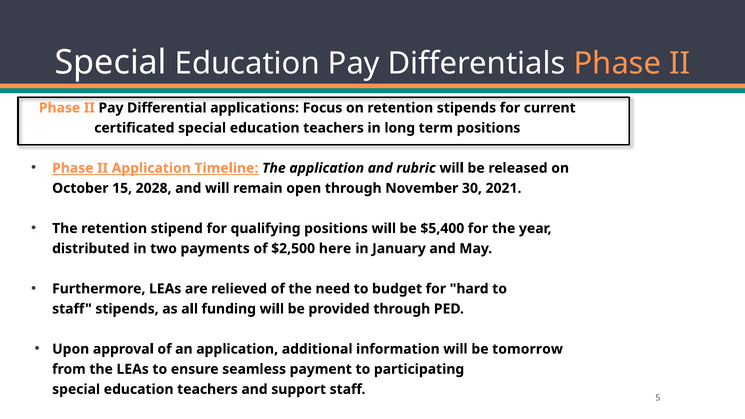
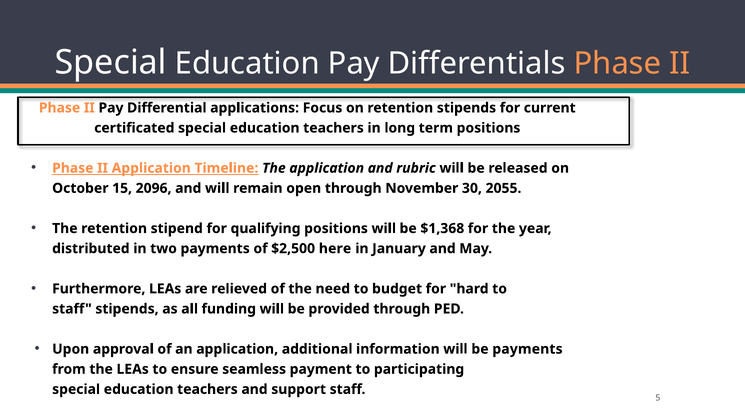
2028: 2028 -> 2096
2021: 2021 -> 2055
$5,400: $5,400 -> $1,368
be tomorrow: tomorrow -> payments
